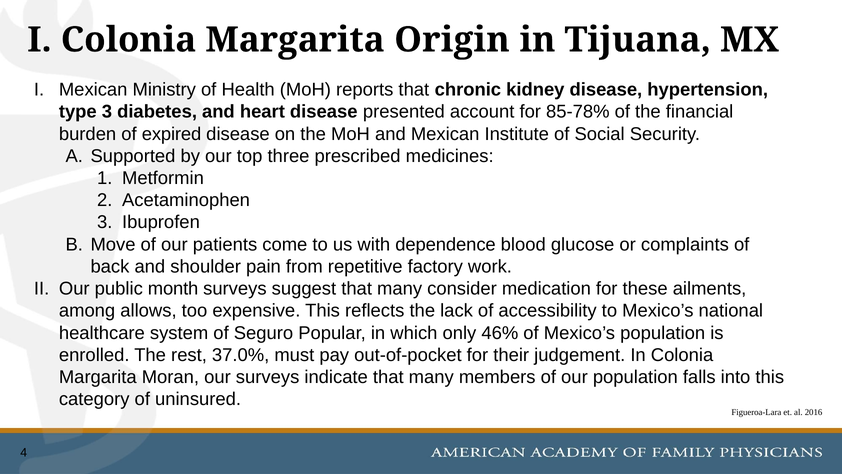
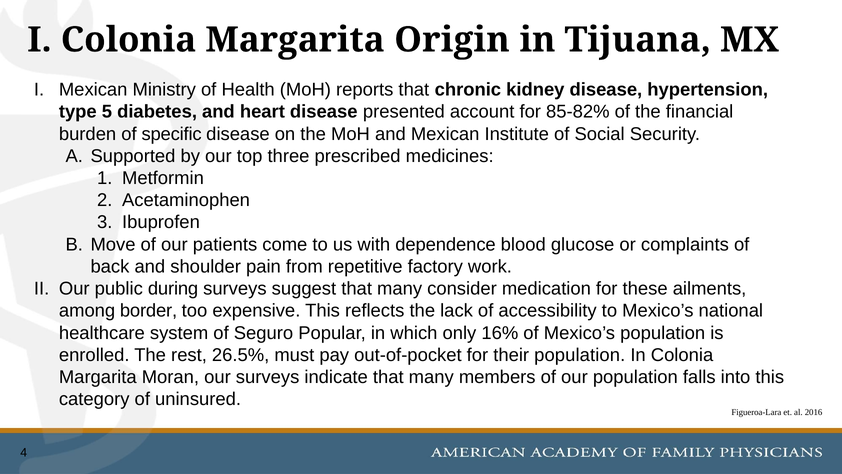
type 3: 3 -> 5
85-78%: 85-78% -> 85-82%
expired: expired -> specific
month: month -> during
allows: allows -> border
46%: 46% -> 16%
37.0%: 37.0% -> 26.5%
their judgement: judgement -> population
